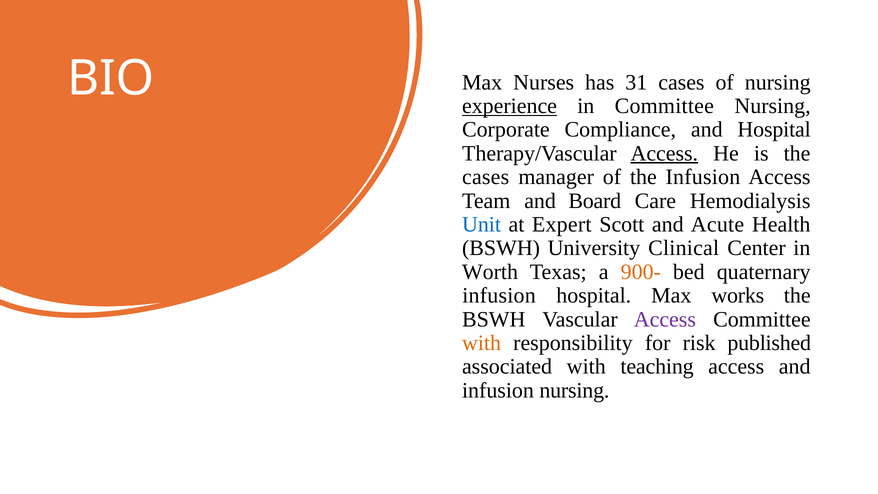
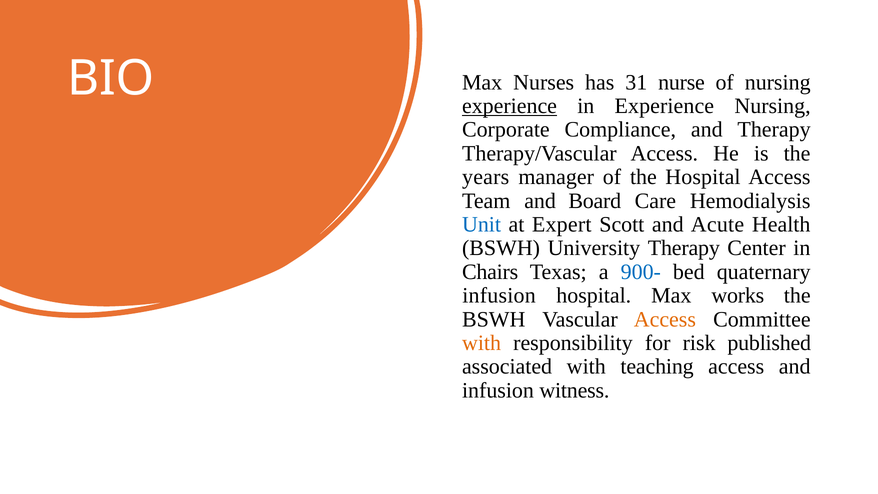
31 cases: cases -> nurse
in Committee: Committee -> Experience
and Hospital: Hospital -> Therapy
Access at (664, 153) underline: present -> none
cases at (486, 177): cases -> years
the Infusion: Infusion -> Hospital
University Clinical: Clinical -> Therapy
Worth: Worth -> Chairs
900- colour: orange -> blue
Access at (665, 319) colour: purple -> orange
infusion nursing: nursing -> witness
